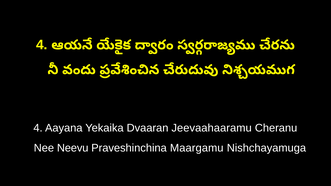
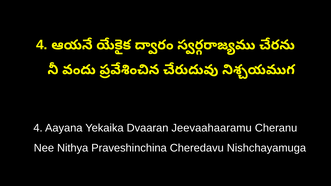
Neevu: Neevu -> Nithya
Maargamu: Maargamu -> Cheredavu
